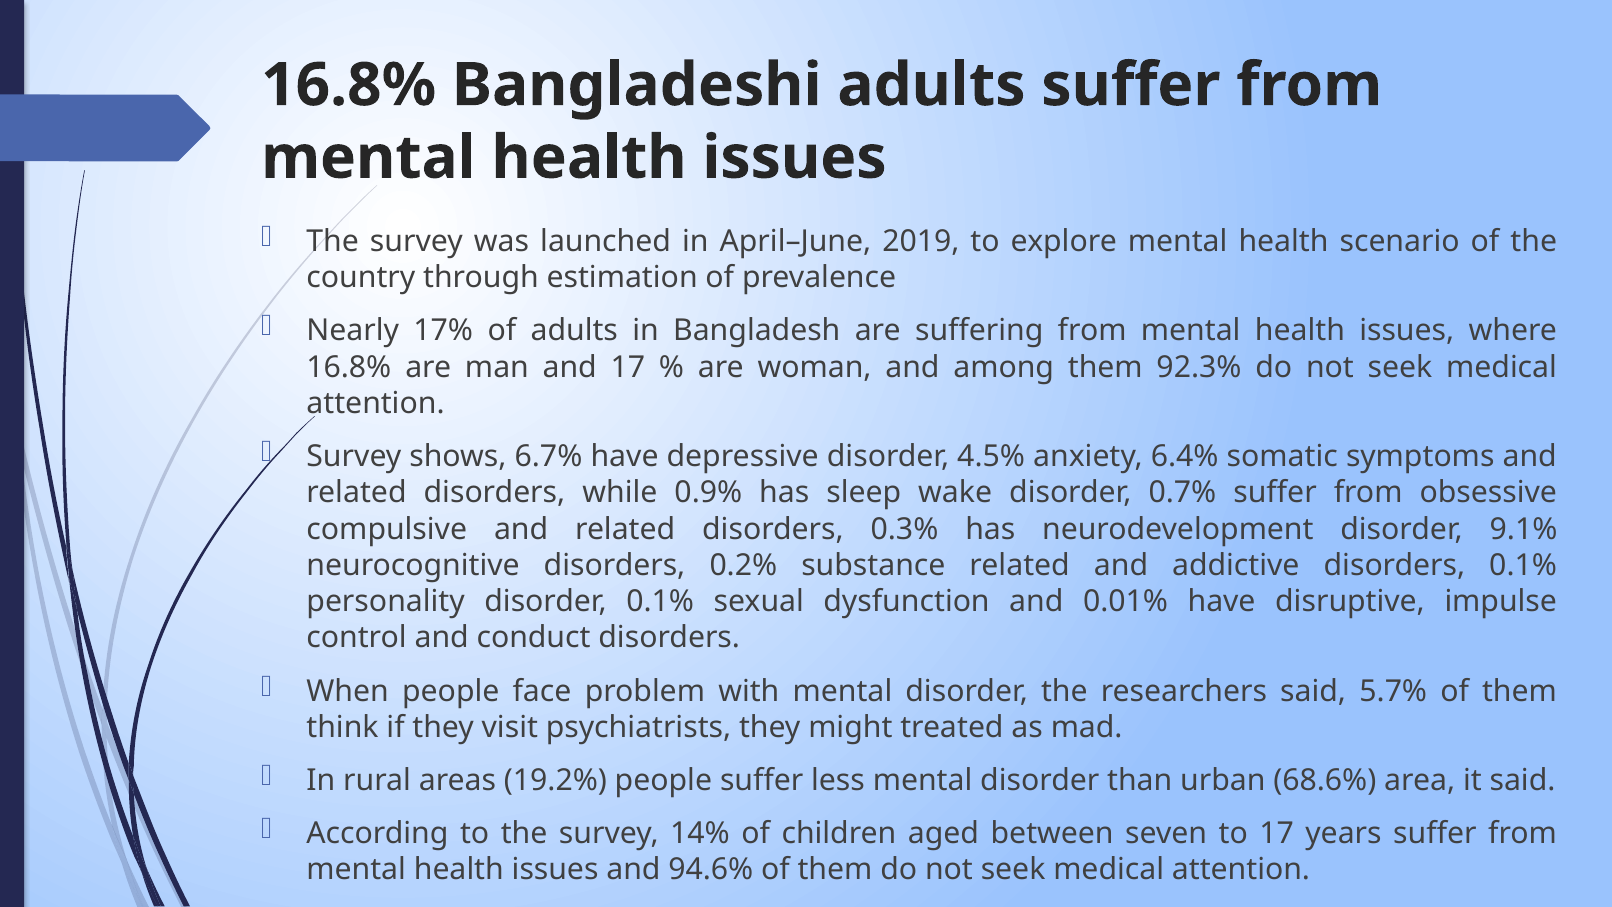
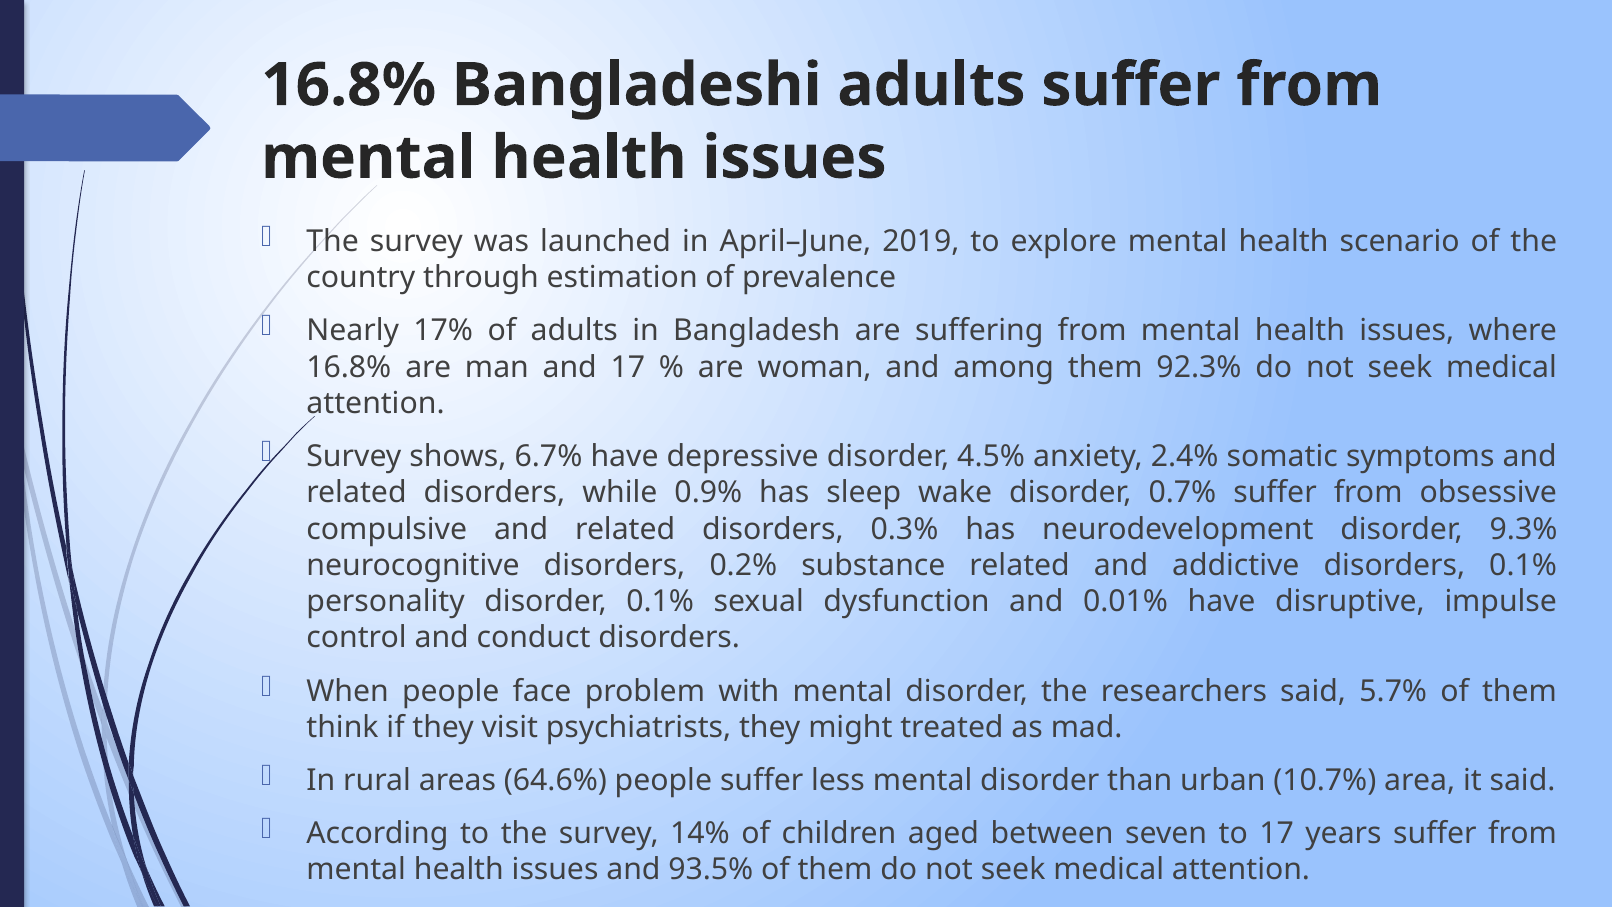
6.4%: 6.4% -> 2.4%
9.1%: 9.1% -> 9.3%
19.2%: 19.2% -> 64.6%
68.6%: 68.6% -> 10.7%
94.6%: 94.6% -> 93.5%
